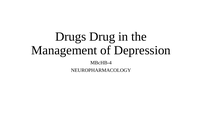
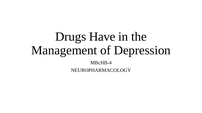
Drug: Drug -> Have
